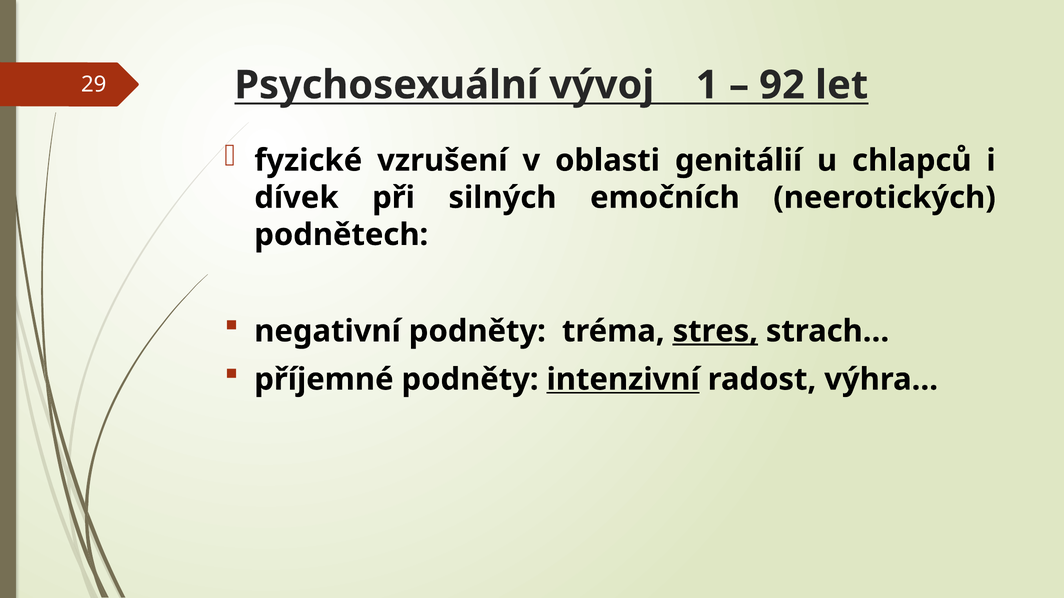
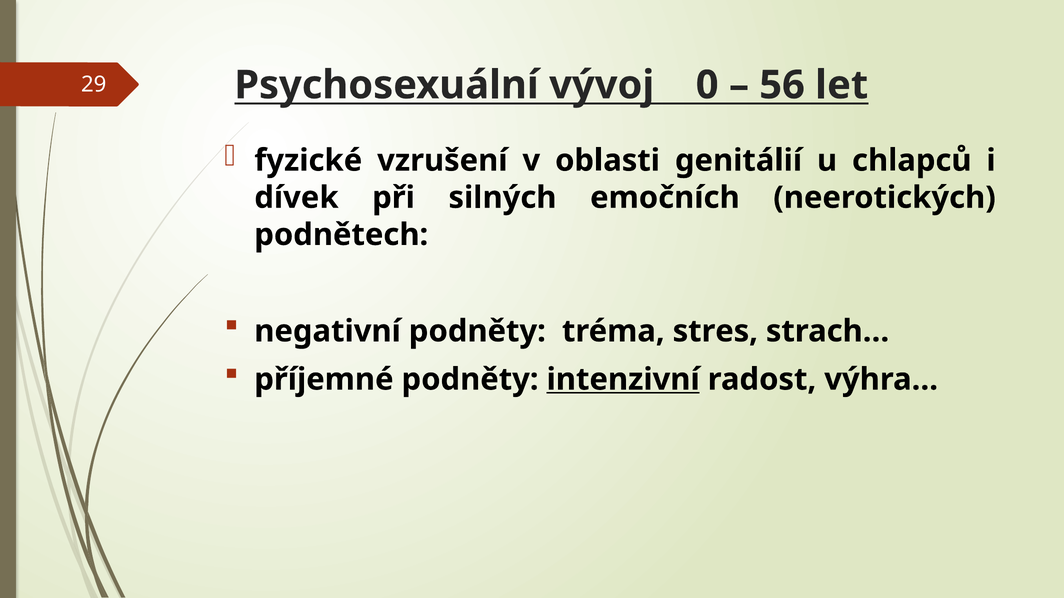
1: 1 -> 0
92: 92 -> 56
stres underline: present -> none
